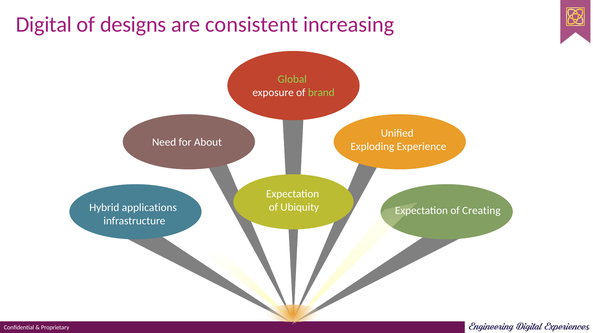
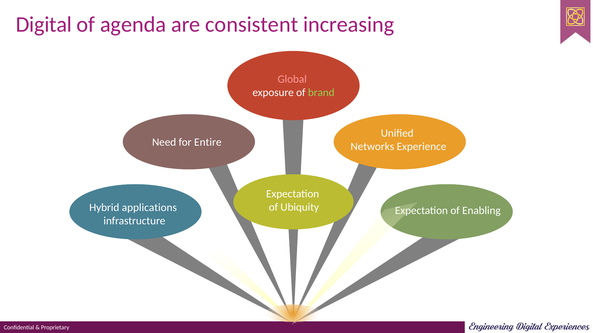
designs: designs -> agenda
Global colour: light green -> pink
About: About -> Entire
Exploding: Exploding -> Networks
Creating: Creating -> Enabling
